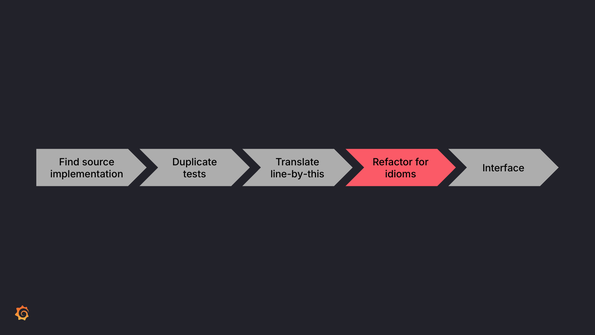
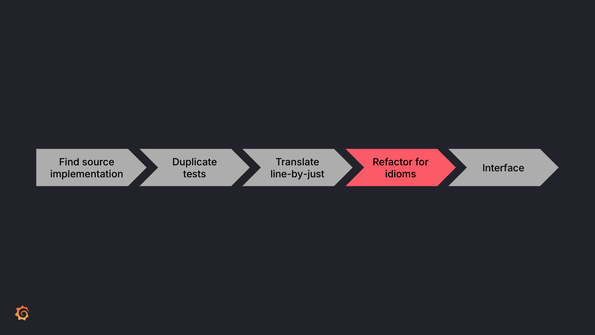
line-by-this: line-by-this -> line-by-just
